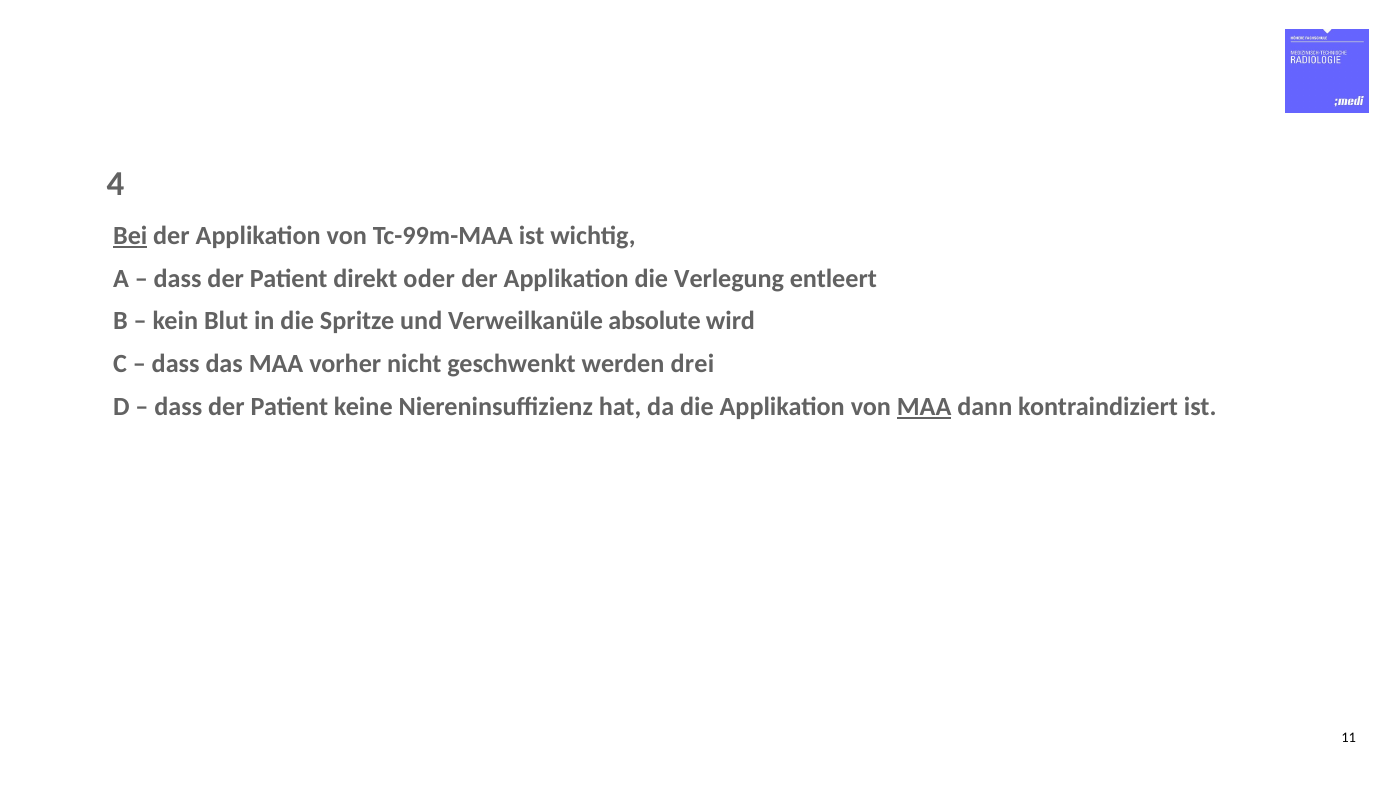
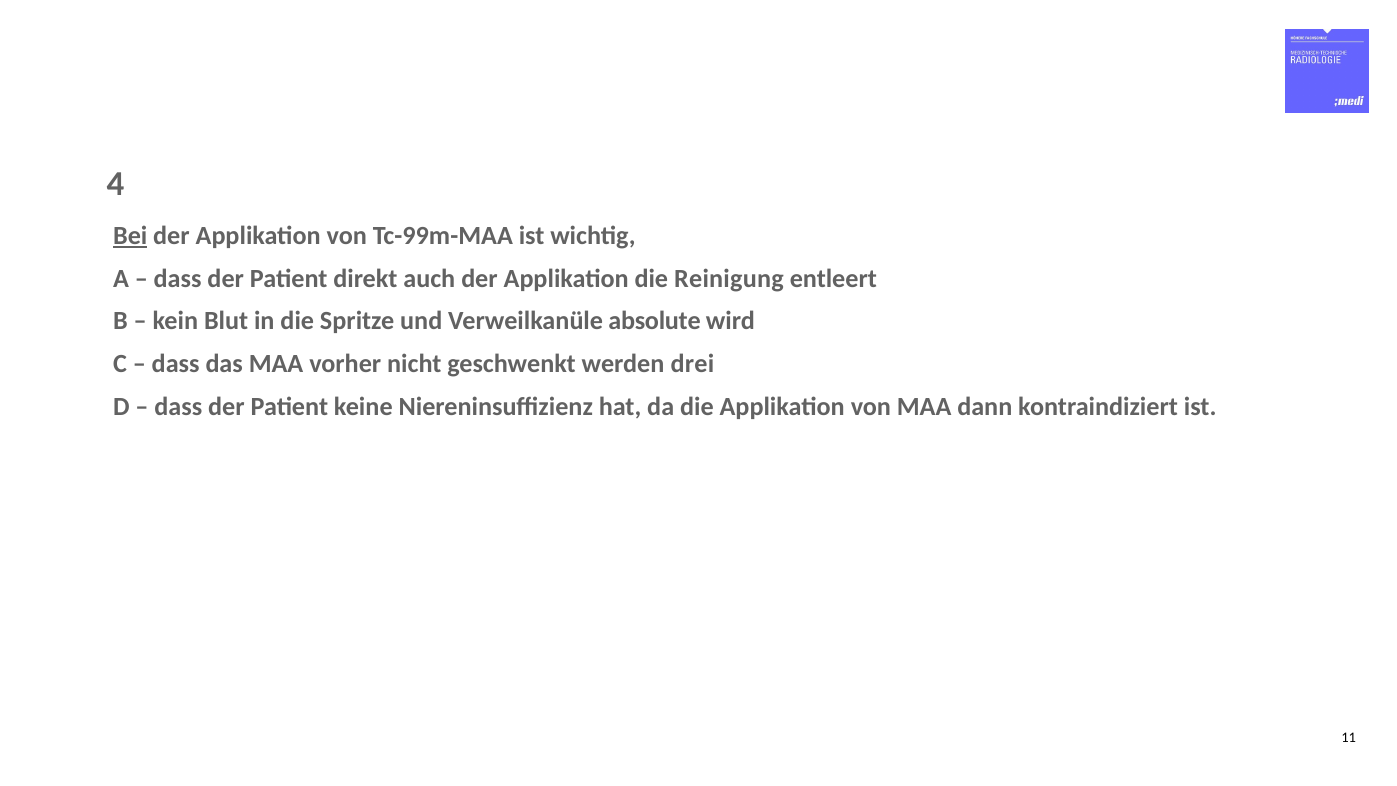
oder: oder -> auch
Verlegung: Verlegung -> Reinigung
MAA at (924, 407) underline: present -> none
